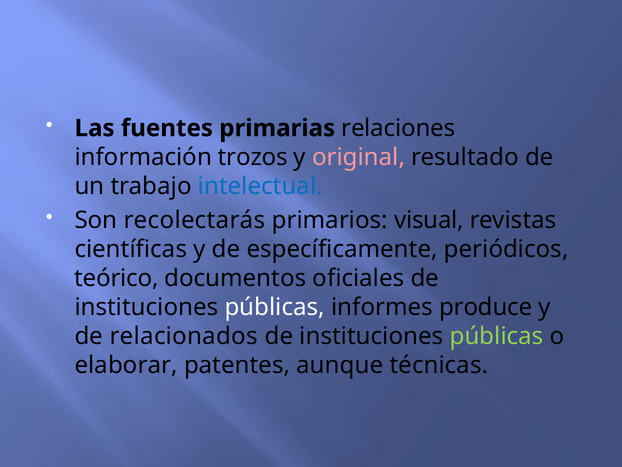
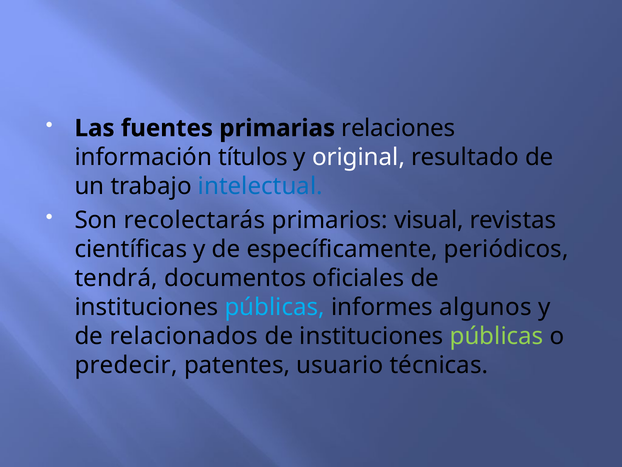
trozos: trozos -> títulos
original colour: pink -> white
teórico: teórico -> tendrá
públicas at (275, 307) colour: white -> light blue
produce: produce -> algunos
elaborar: elaborar -> predecir
aunque: aunque -> usuario
